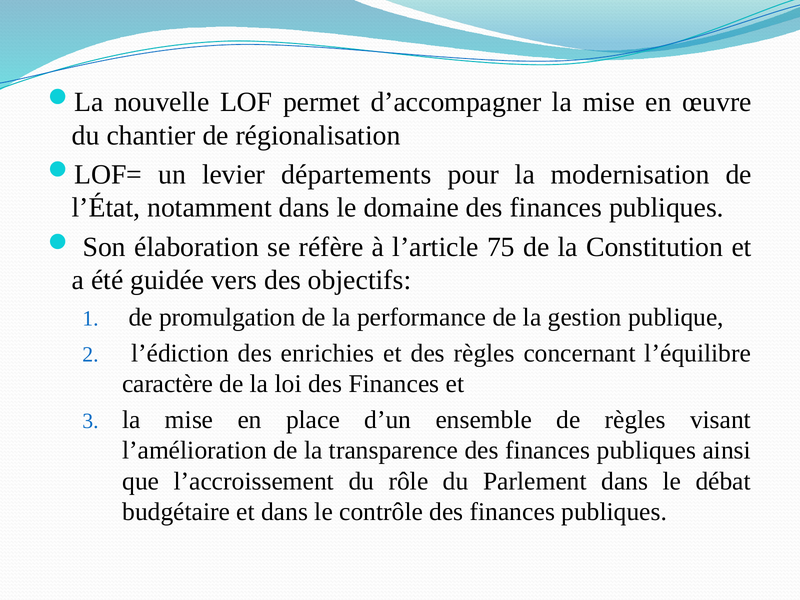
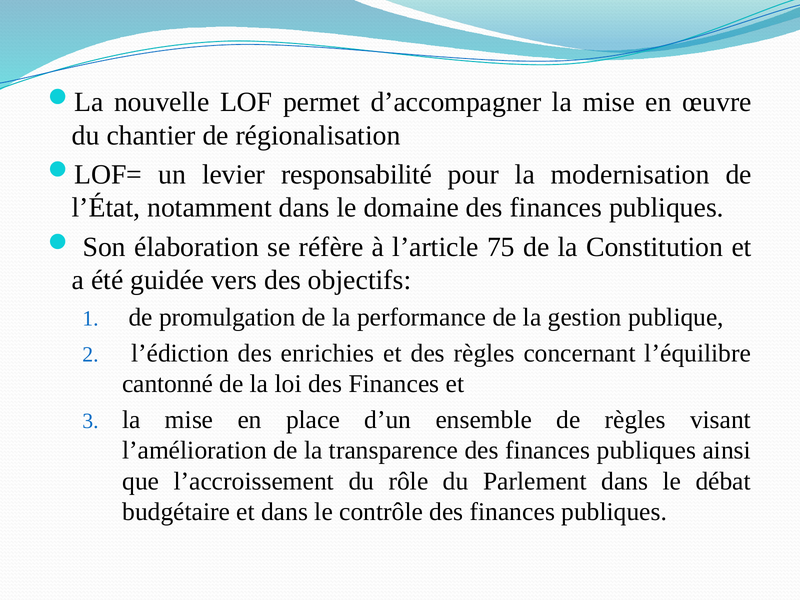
départements: départements -> responsabilité
caractère: caractère -> cantonné
